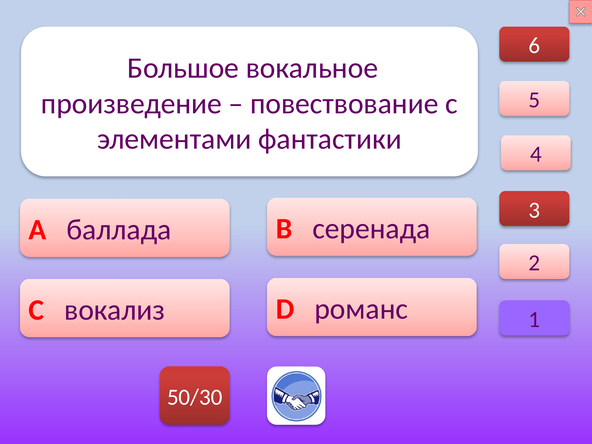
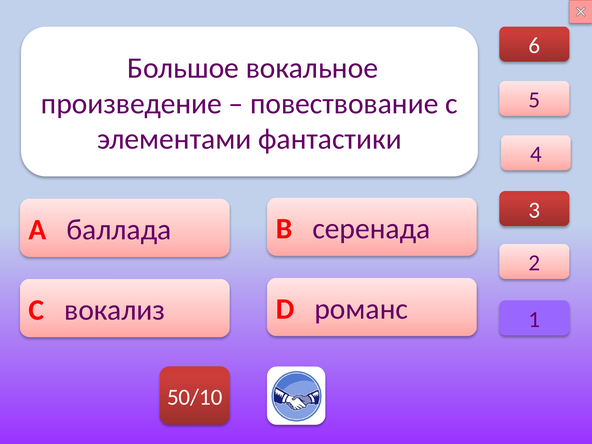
50/30: 50/30 -> 50/10
